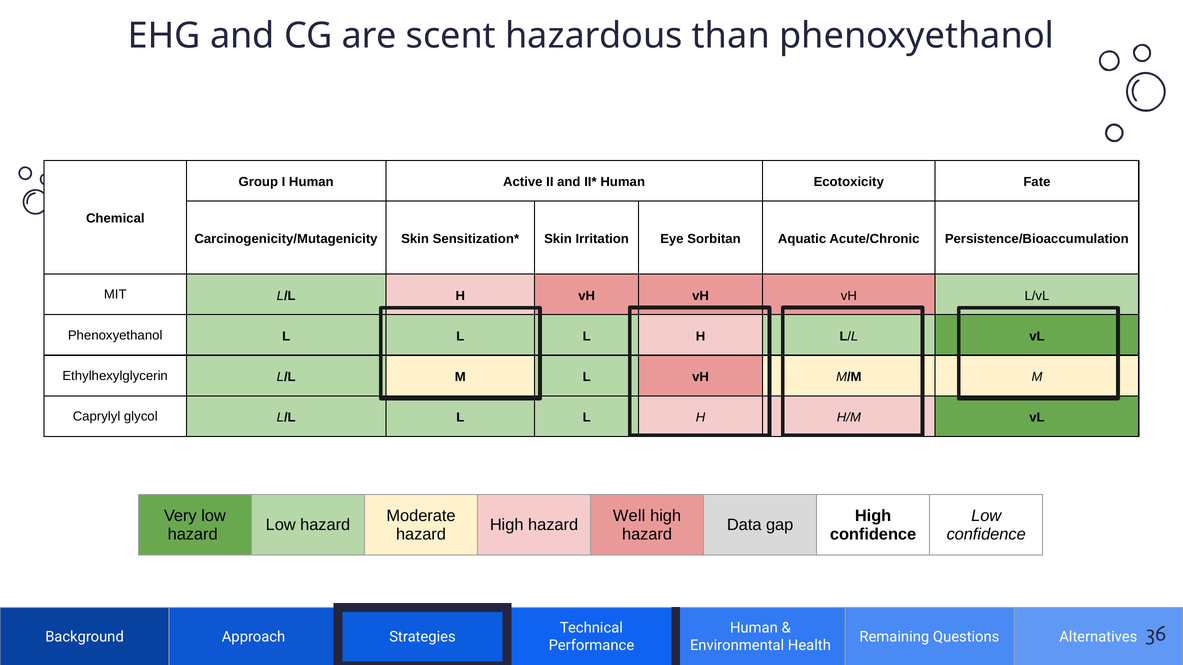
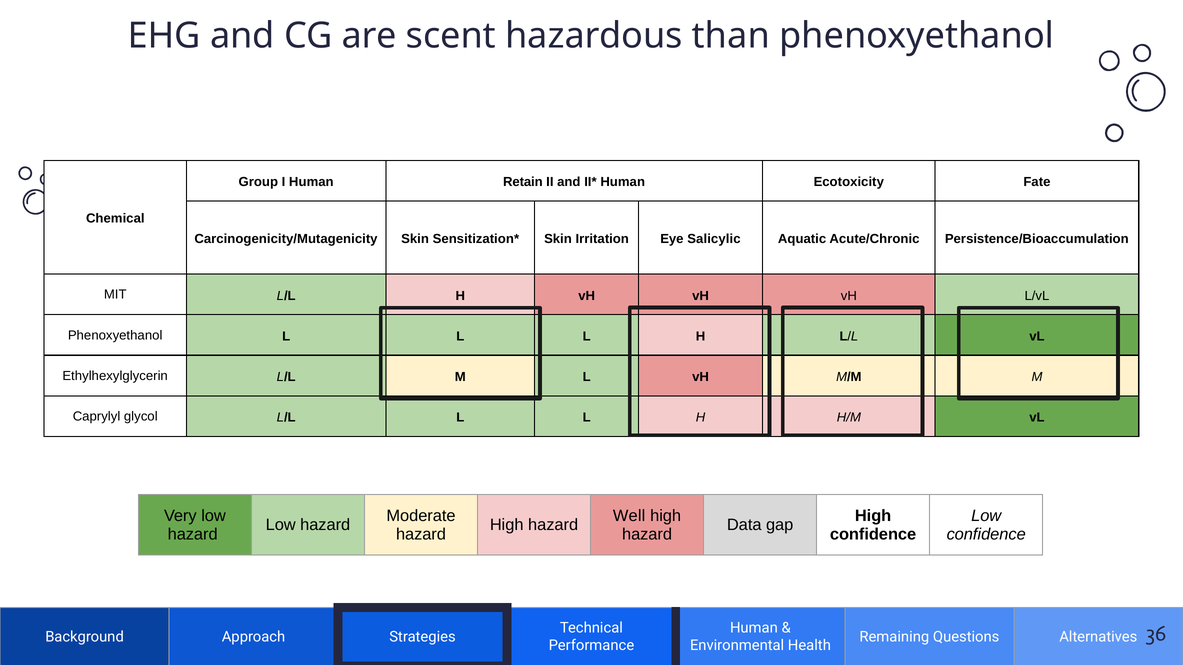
Active: Active -> Retain
Sorbitan: Sorbitan -> Salicylic
